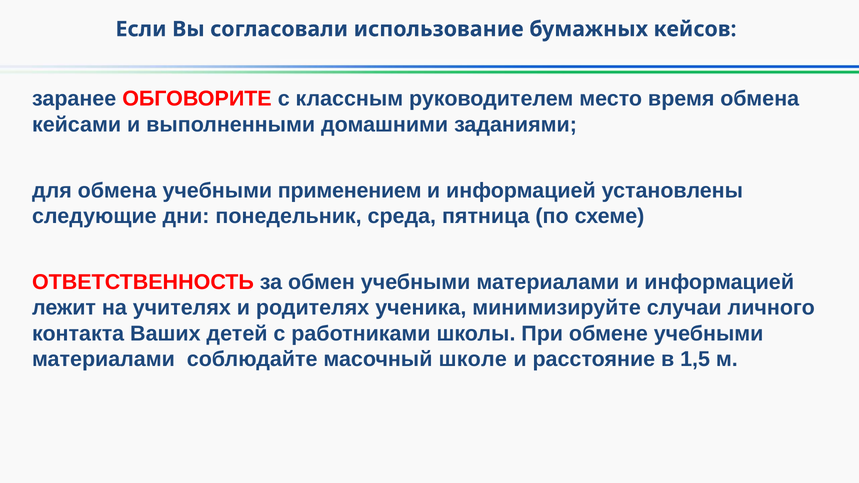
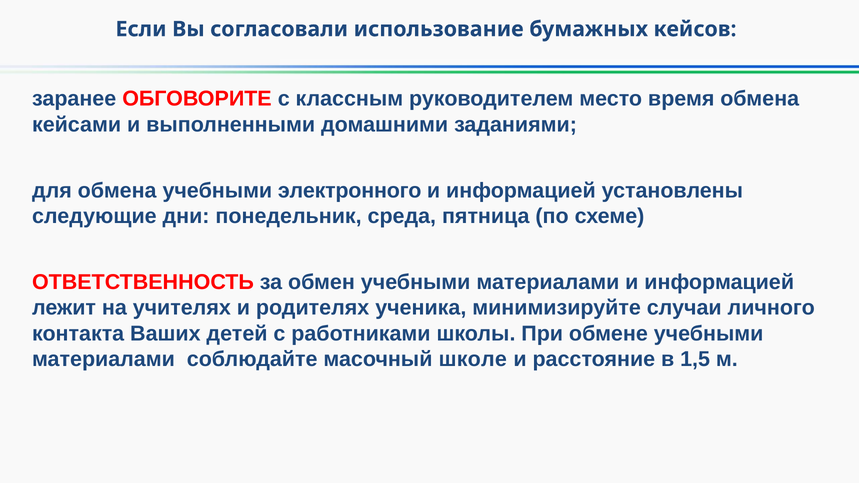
применением: применением -> электронного
